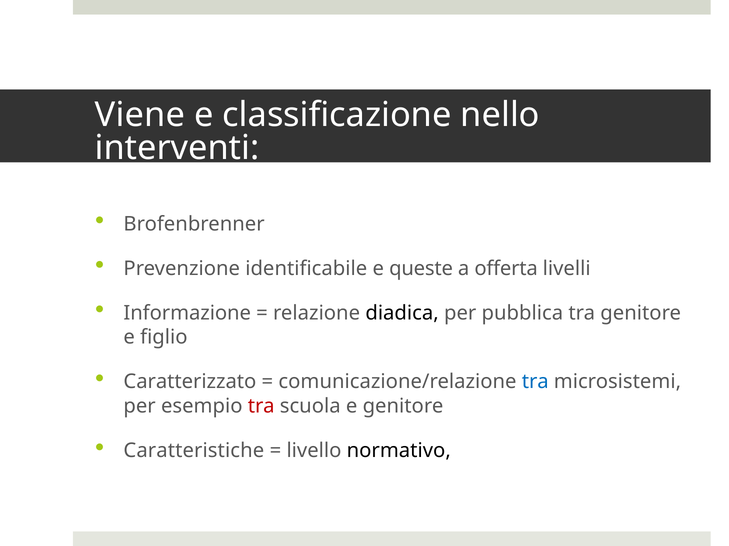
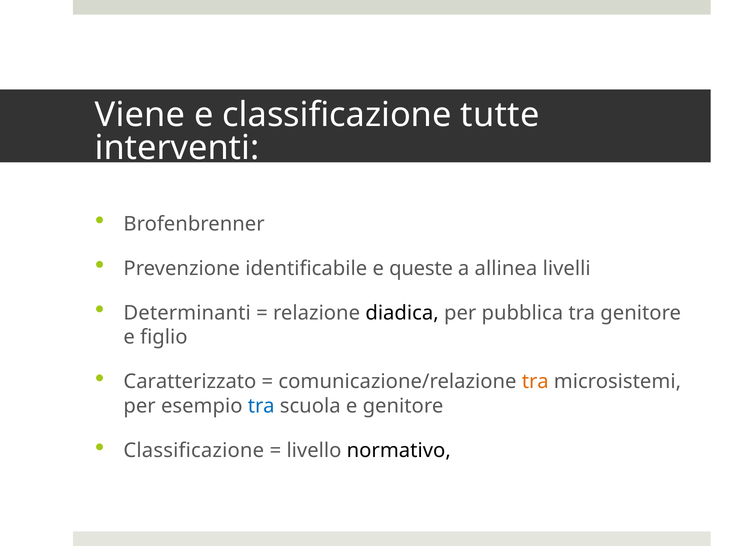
nello: nello -> tutte
offerta: offerta -> allinea
Informazione: Informazione -> Determinanti
tra at (535, 382) colour: blue -> orange
tra at (261, 407) colour: red -> blue
Caratteristiche at (194, 451): Caratteristiche -> Classificazione
